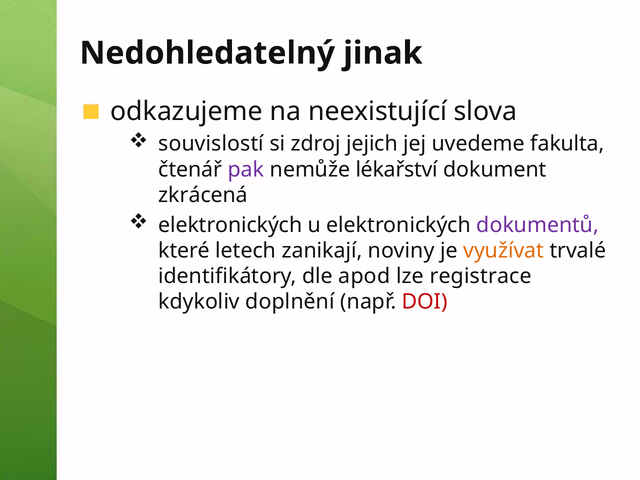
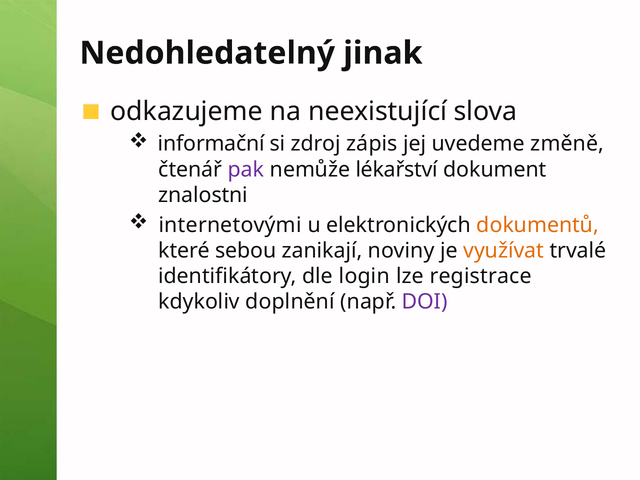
souvislostí: souvislostí -> informační
jejich: jejich -> zápis
fakulta: fakulta -> změně
zkrácená: zkrácená -> znalostni
elektronických at (230, 225): elektronických -> internetovými
dokumentů colour: purple -> orange
letech: letech -> sebou
apod: apod -> login
DOI colour: red -> purple
